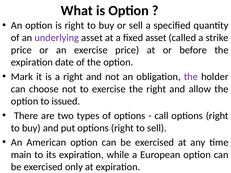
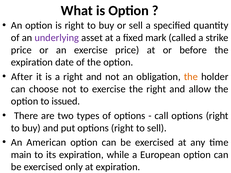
fixed asset: asset -> mark
Mark: Mark -> After
the at (191, 77) colour: purple -> orange
